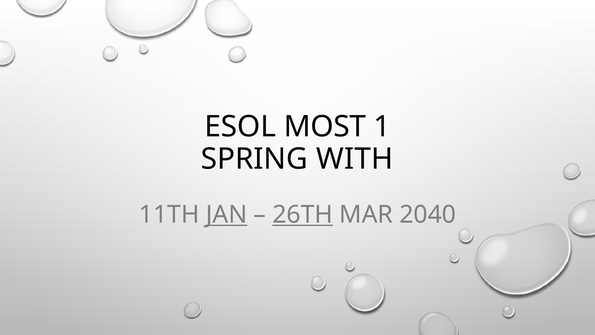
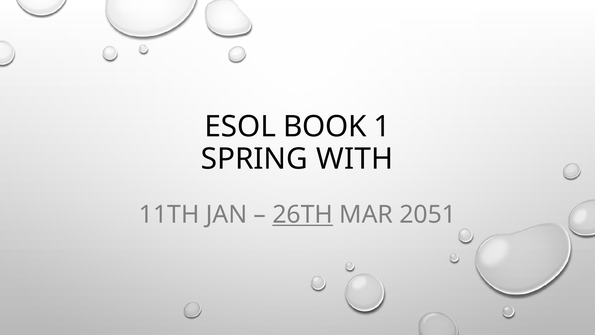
MOST: MOST -> BOOK
JAN underline: present -> none
2040: 2040 -> 2051
